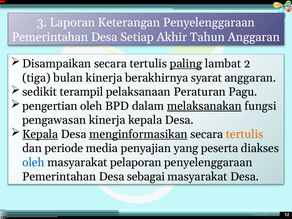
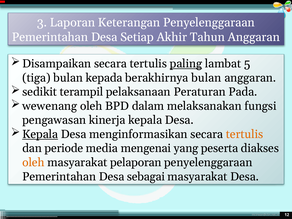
2: 2 -> 5
bulan kinerja: kinerja -> kepada
berakhirnya syarat: syarat -> bulan
Pagu: Pagu -> Pada
pengertian: pengertian -> wewenang
melaksanakan underline: present -> none
menginformasikan underline: present -> none
penyajian: penyajian -> mengenai
oleh at (33, 162) colour: blue -> orange
